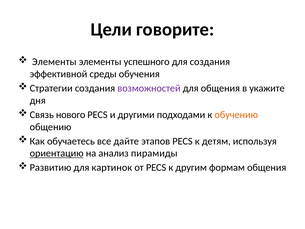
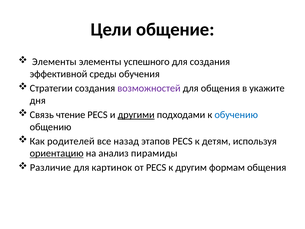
говорите: говорите -> общение
нового: нового -> чтение
другими underline: none -> present
обучению colour: orange -> blue
обучаетесь: обучаетесь -> родителей
дайте: дайте -> назад
Развитию: Развитию -> Различие
